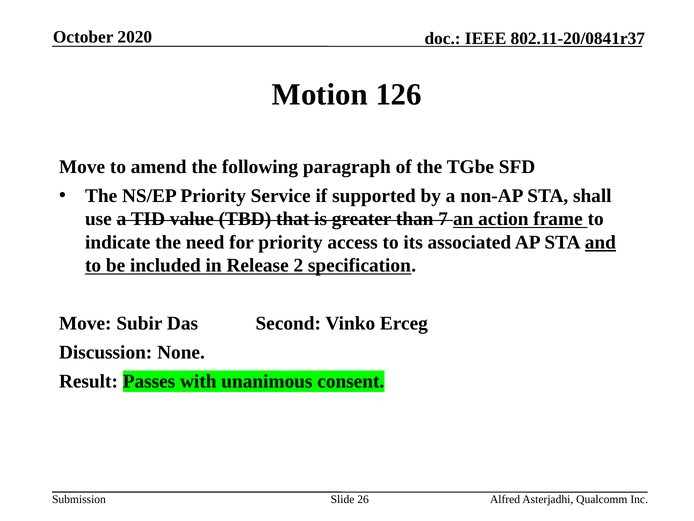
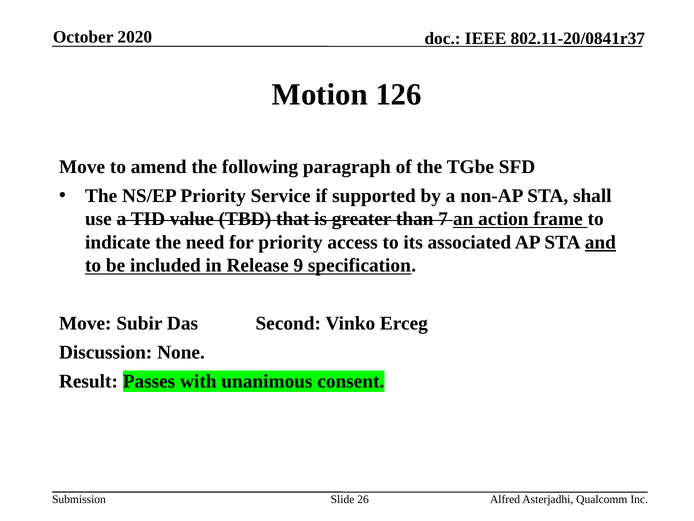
2: 2 -> 9
